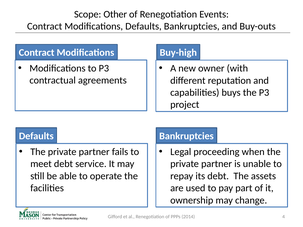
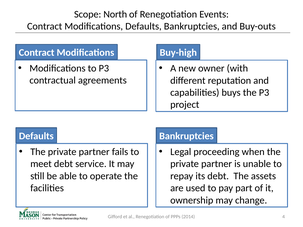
Other: Other -> North
